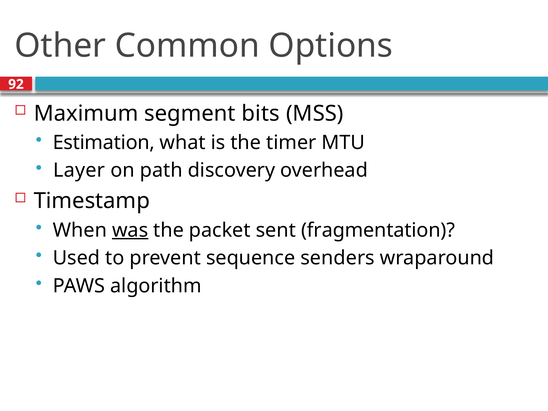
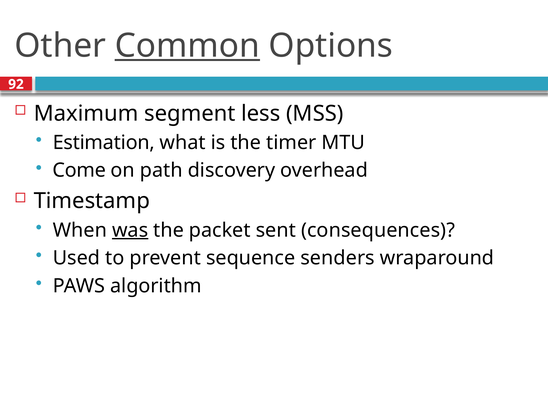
Common underline: none -> present
bits: bits -> less
Layer: Layer -> Come
fragmentation: fragmentation -> consequences
